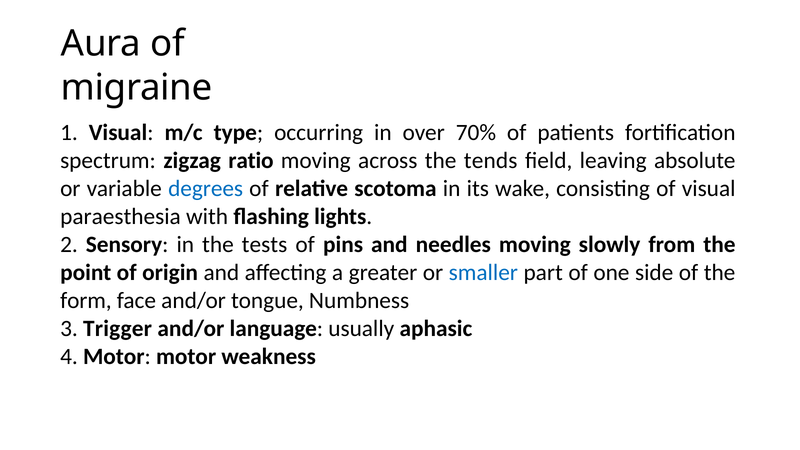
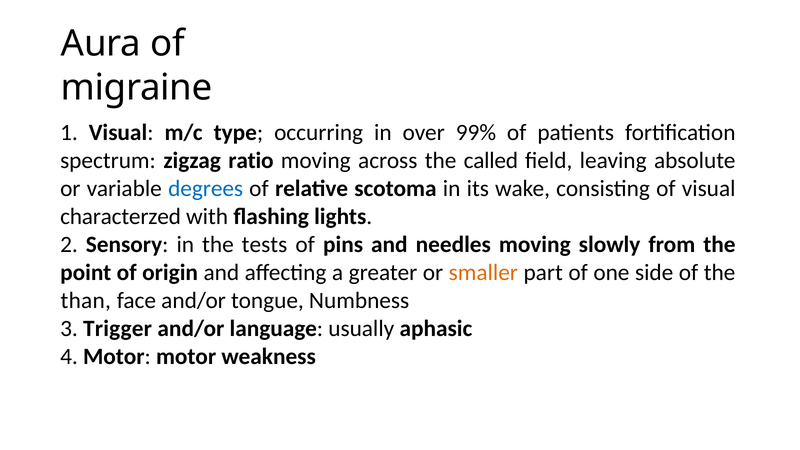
70%: 70% -> 99%
tends: tends -> called
paraesthesia: paraesthesia -> characterzed
smaller colour: blue -> orange
form: form -> than
